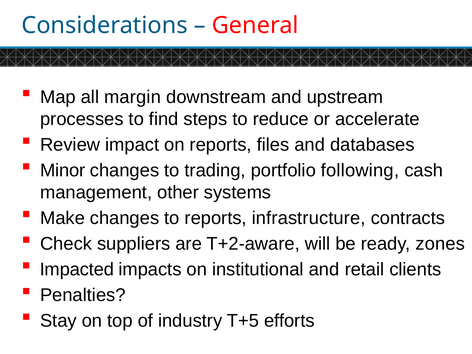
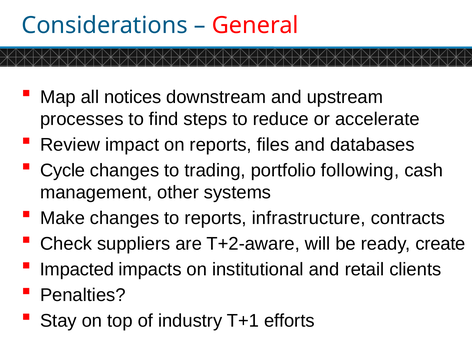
margin: margin -> notices
Minor: Minor -> Cycle
zones: zones -> create
T+5: T+5 -> T+1
